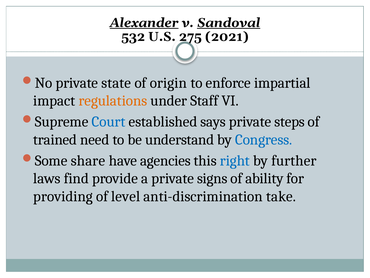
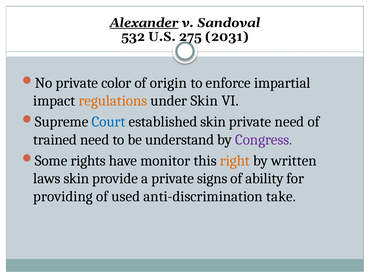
Sandoval underline: present -> none
2021: 2021 -> 2031
state: state -> color
under Staff: Staff -> Skin
established says: says -> skin
private steps: steps -> need
Congress colour: blue -> purple
share: share -> rights
agencies: agencies -> monitor
right colour: blue -> orange
further: further -> written
laws find: find -> skin
level: level -> used
